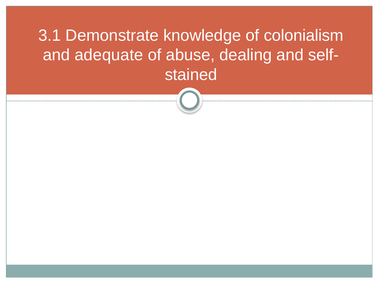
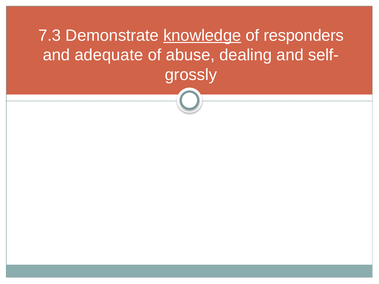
3.1: 3.1 -> 7.3
knowledge underline: none -> present
colonialism: colonialism -> responders
stained: stained -> grossly
